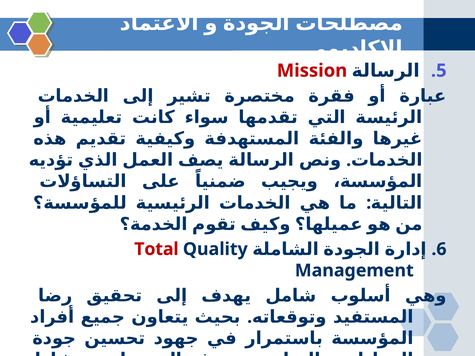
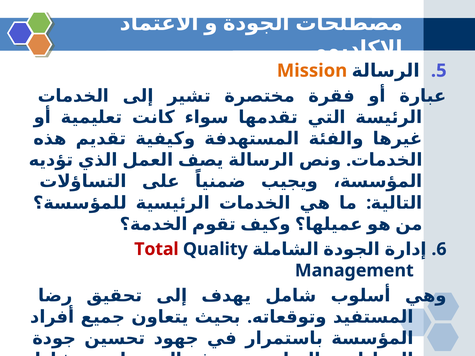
Mission colour: red -> orange
